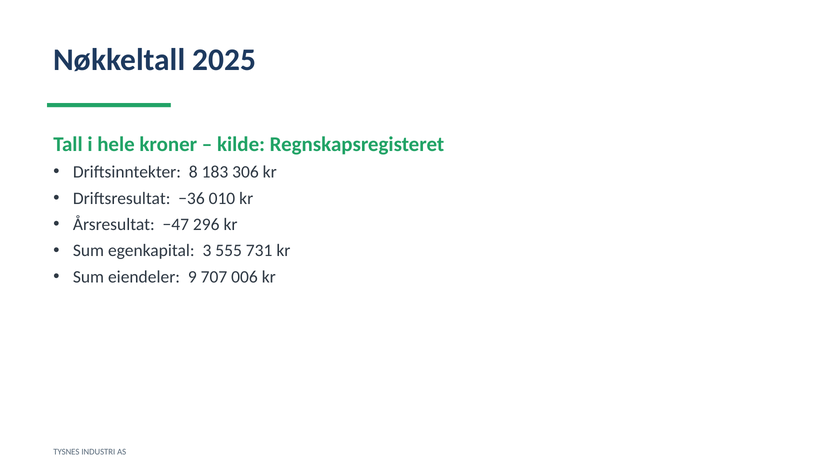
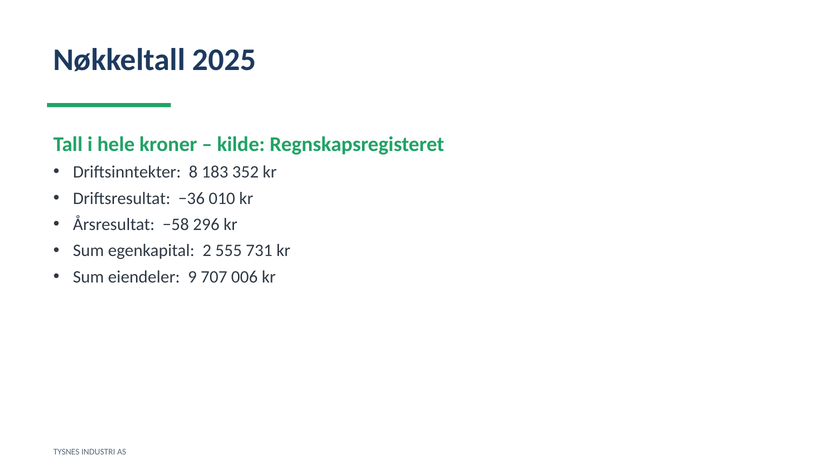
306: 306 -> 352
−47: −47 -> −58
3: 3 -> 2
